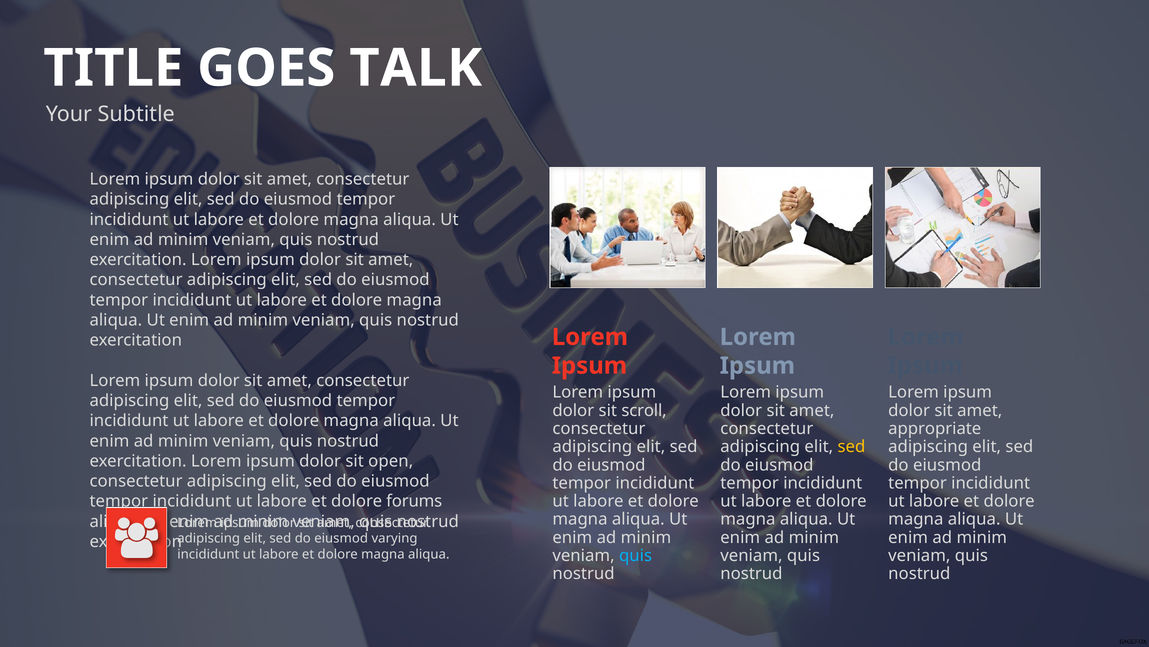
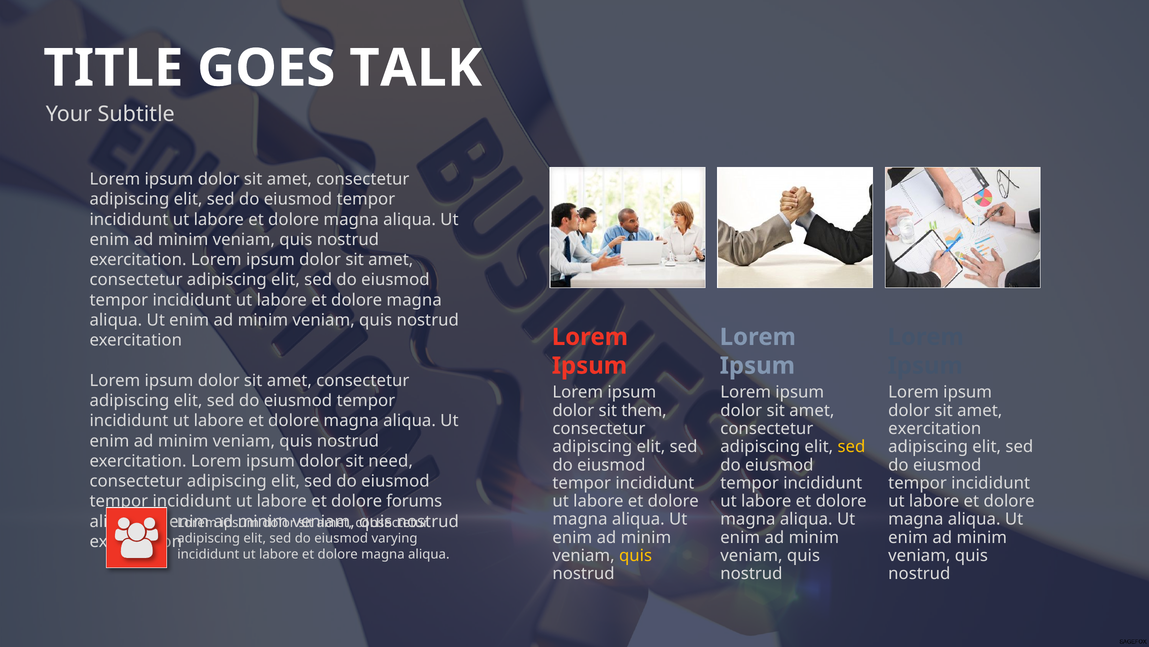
scroll: scroll -> them
appropriate at (935, 428): appropriate -> exercitation
open: open -> need
quis at (636, 555) colour: light blue -> yellow
